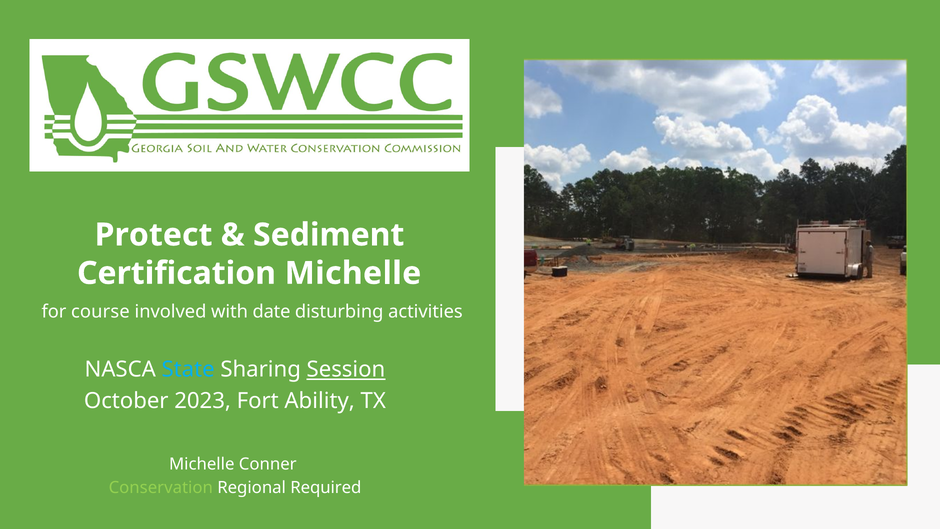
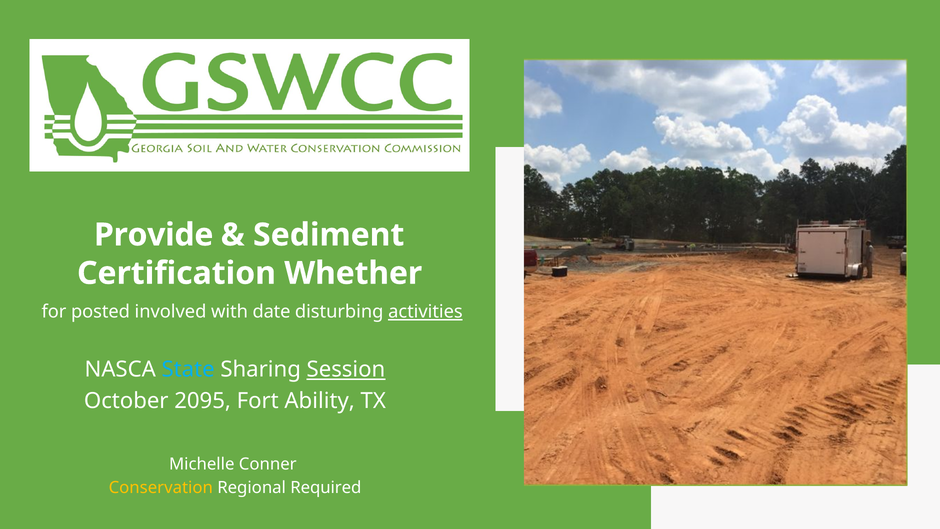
Protect: Protect -> Provide
Certification Michelle: Michelle -> Whether
course: course -> posted
activities underline: none -> present
2023: 2023 -> 2095
Conservation colour: light green -> yellow
